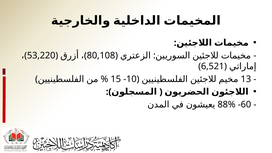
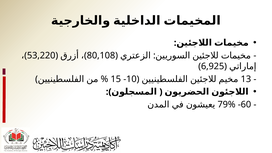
6,521: 6,521 -> 6,925
88%: 88% -> 79%
